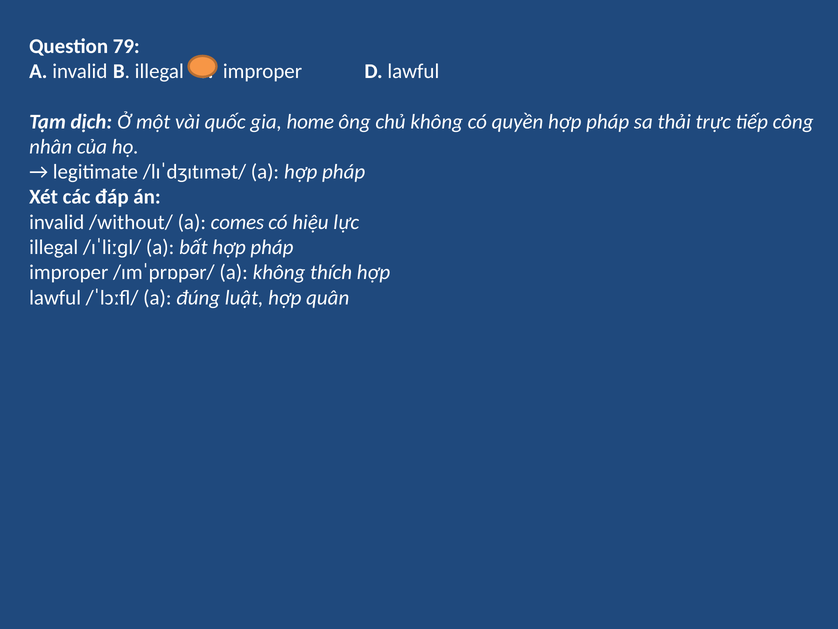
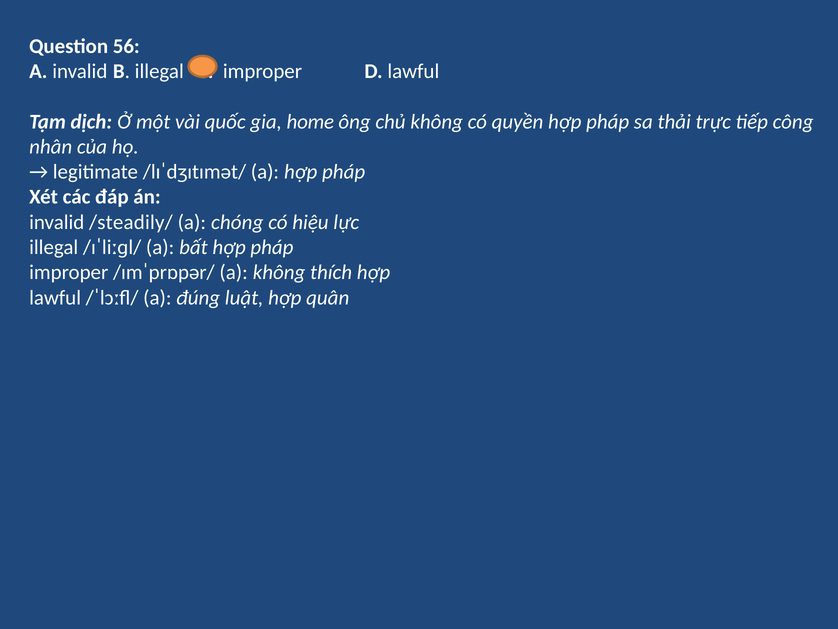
79: 79 -> 56
/without/: /without/ -> /steadily/
comes: comes -> chóng
